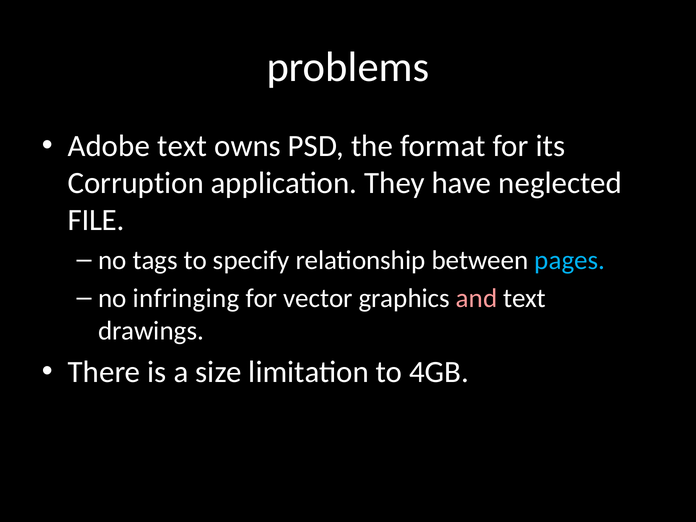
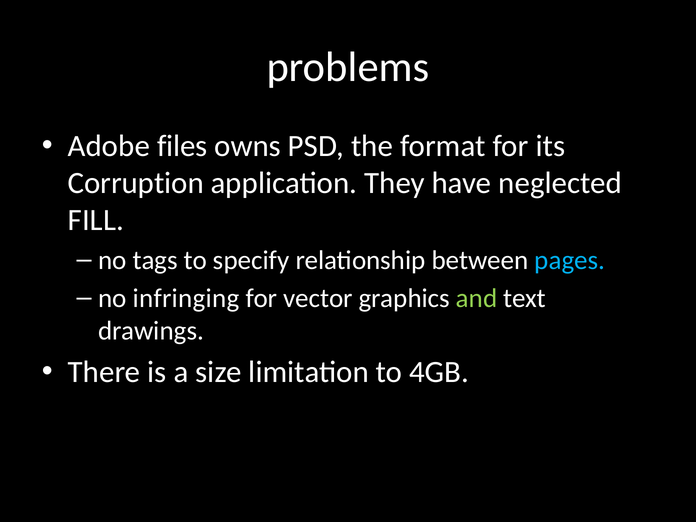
Adobe text: text -> files
FILE: FILE -> FILL
and colour: pink -> light green
